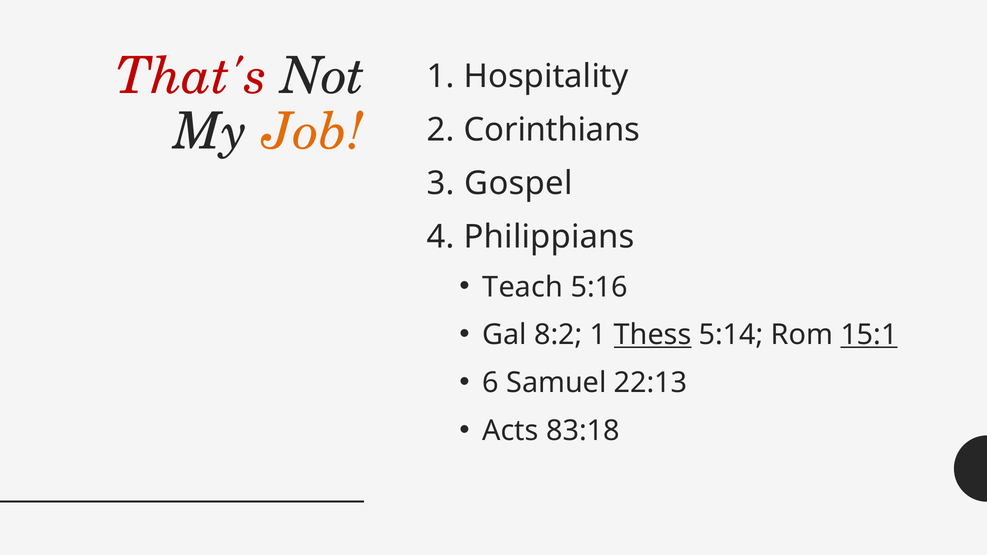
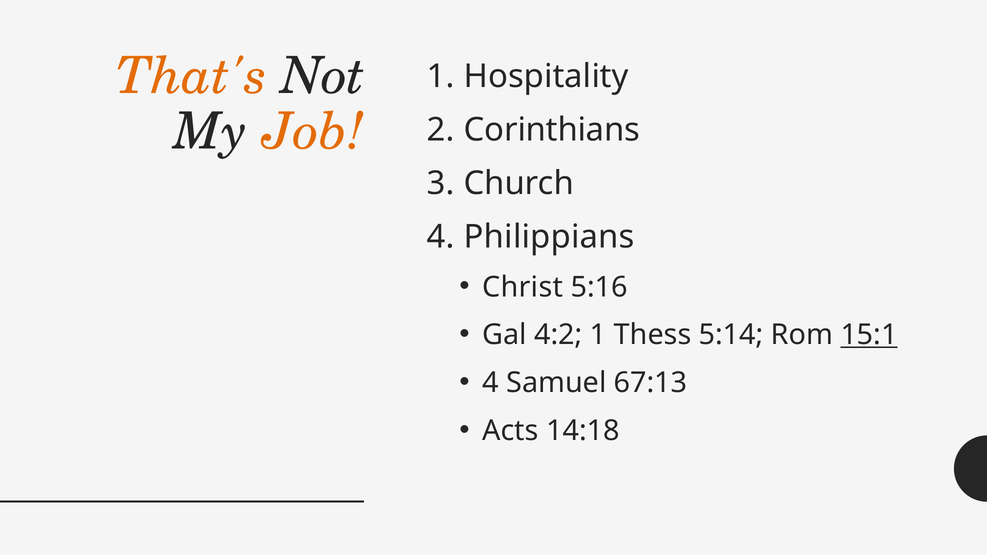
That's colour: red -> orange
Gospel: Gospel -> Church
Teach: Teach -> Christ
8:2: 8:2 -> 4:2
Thess underline: present -> none
6 at (491, 383): 6 -> 4
22:13: 22:13 -> 67:13
83:18: 83:18 -> 14:18
